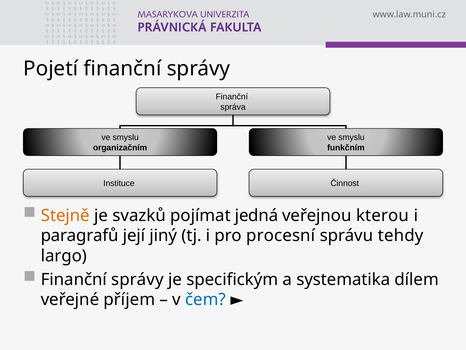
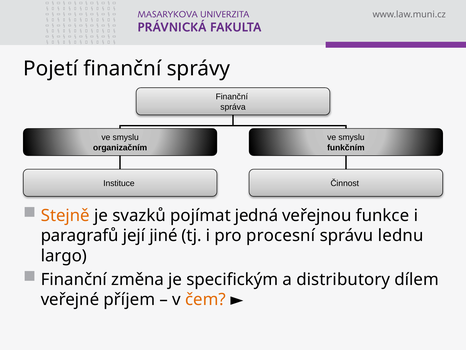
kterou: kterou -> funkce
jiný: jiný -> jiné
tehdy: tehdy -> lednu
správy at (137, 279): správy -> změna
systematika: systematika -> distributory
čem colour: blue -> orange
